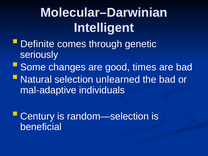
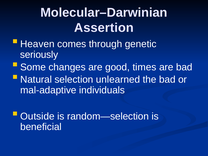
Intelligent: Intelligent -> Assertion
Definite: Definite -> Heaven
Century: Century -> Outside
